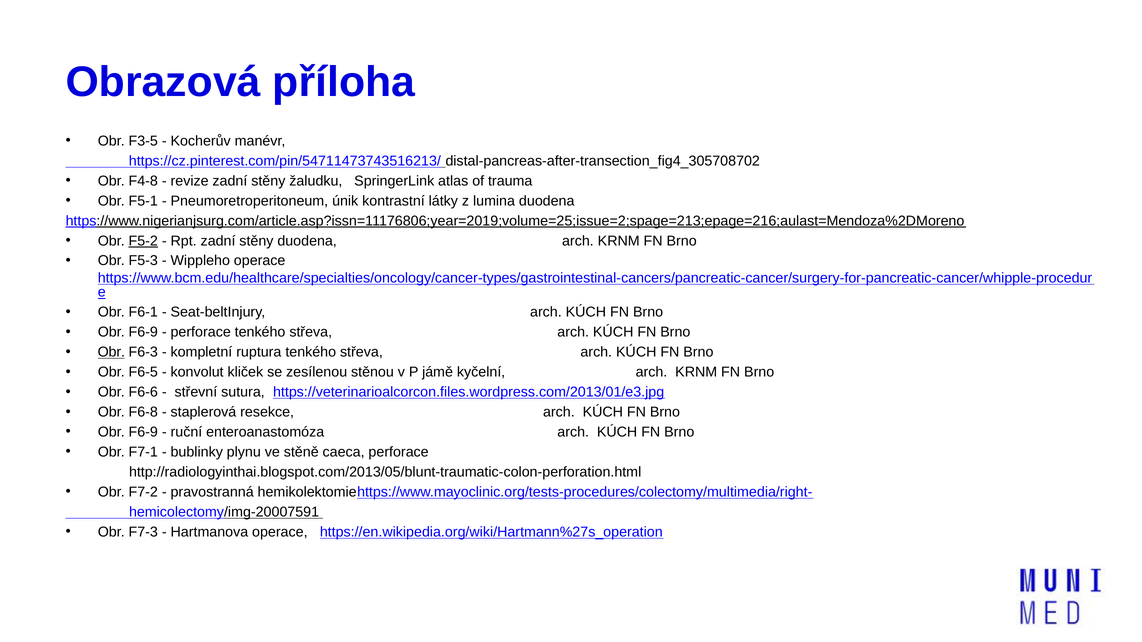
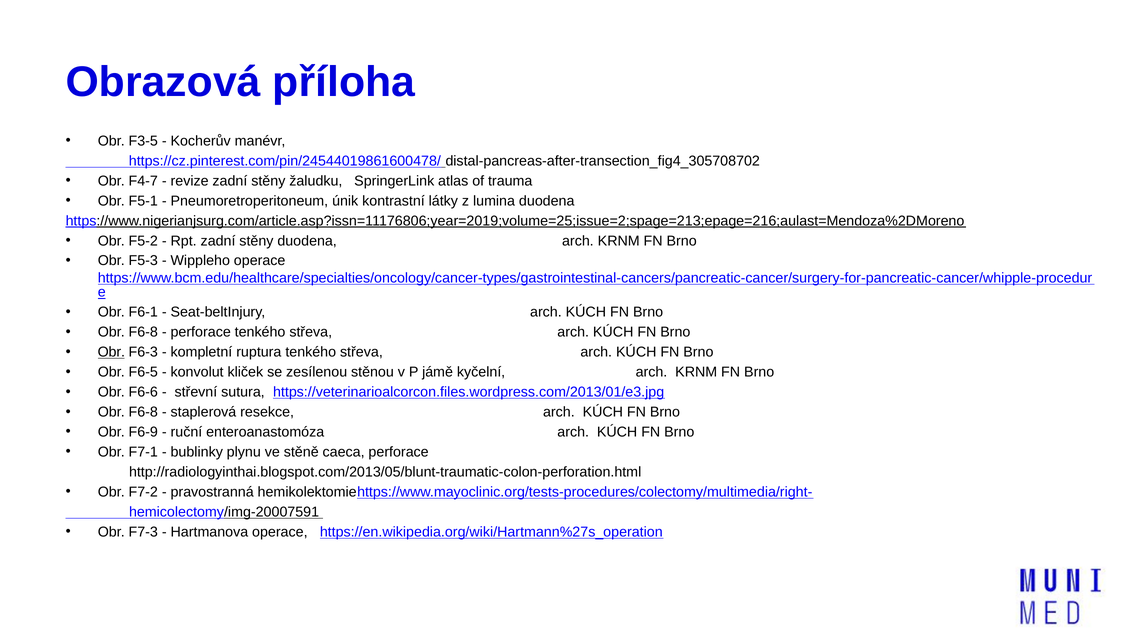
https://cz.pinterest.com/pin/54711473743516213/: https://cz.pinterest.com/pin/54711473743516213/ -> https://cz.pinterest.com/pin/24544019861600478/
F4-8: F4-8 -> F4-7
F5-2 underline: present -> none
F6-9 at (143, 332): F6-9 -> F6-8
